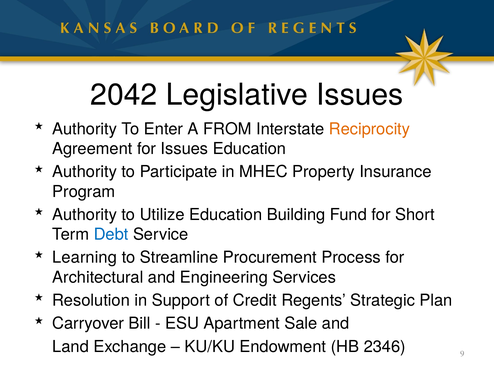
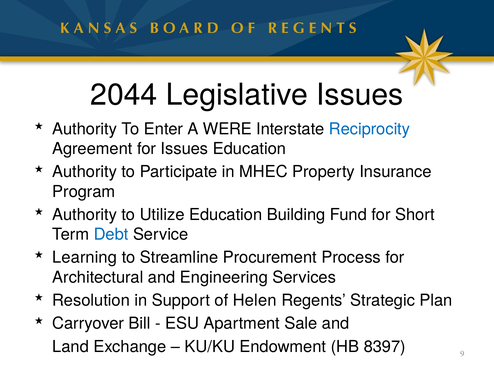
2042: 2042 -> 2044
FROM: FROM -> WERE
Reciprocity colour: orange -> blue
Credit: Credit -> Helen
2346: 2346 -> 8397
